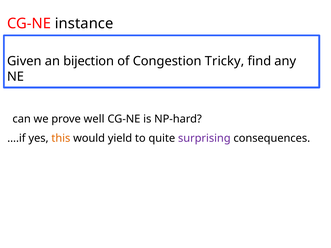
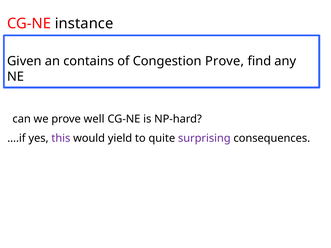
bijection: bijection -> contains
Congestion Tricky: Tricky -> Prove
this colour: orange -> purple
